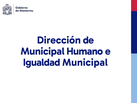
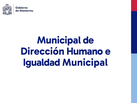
Dirección at (59, 40): Dirección -> Municipal
Municipal at (43, 51): Municipal -> Dirección
